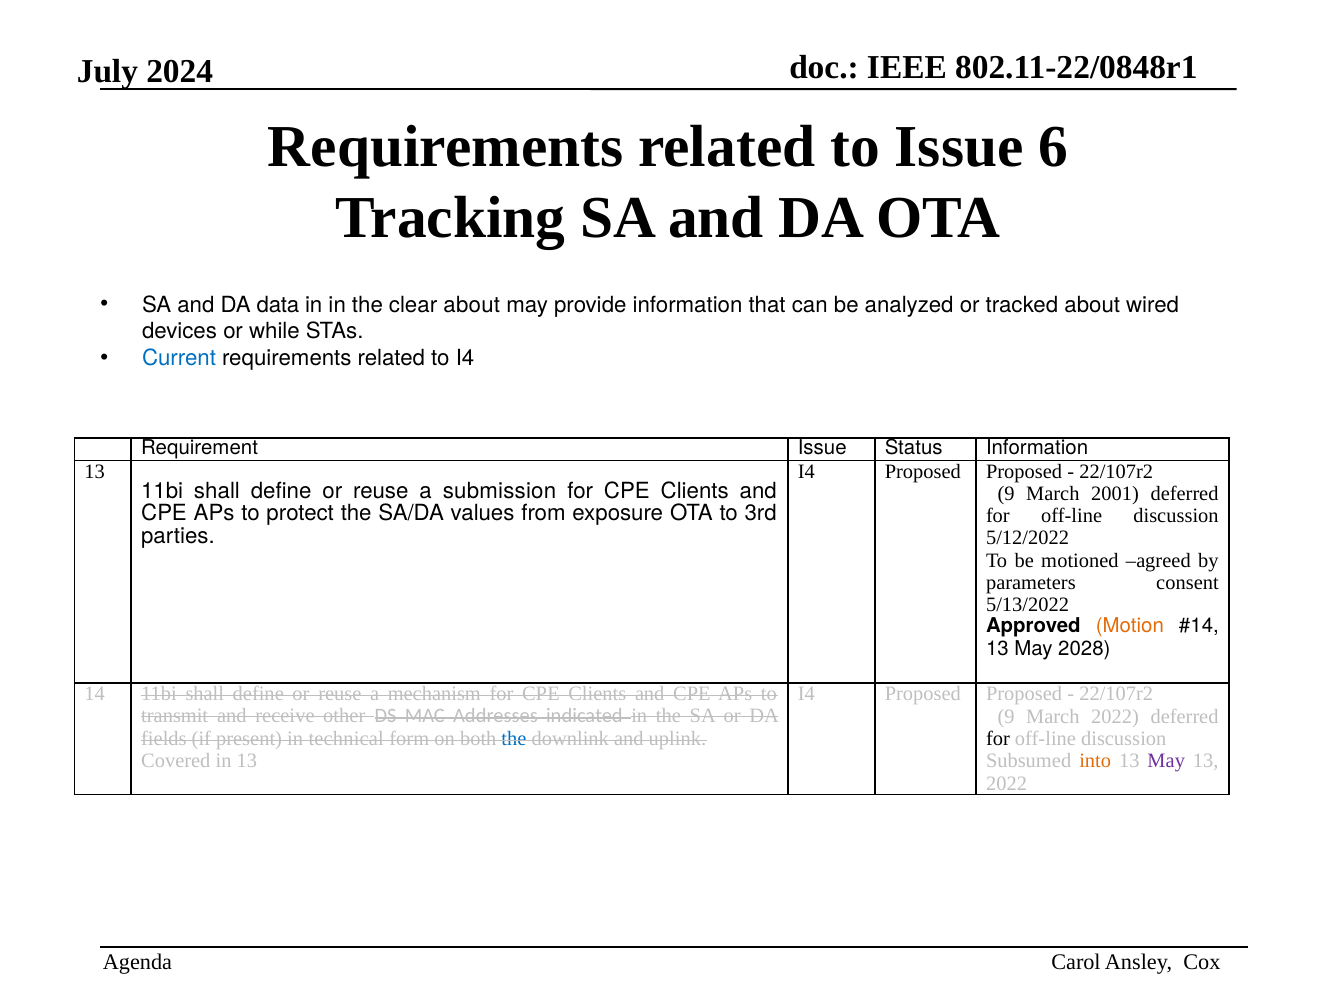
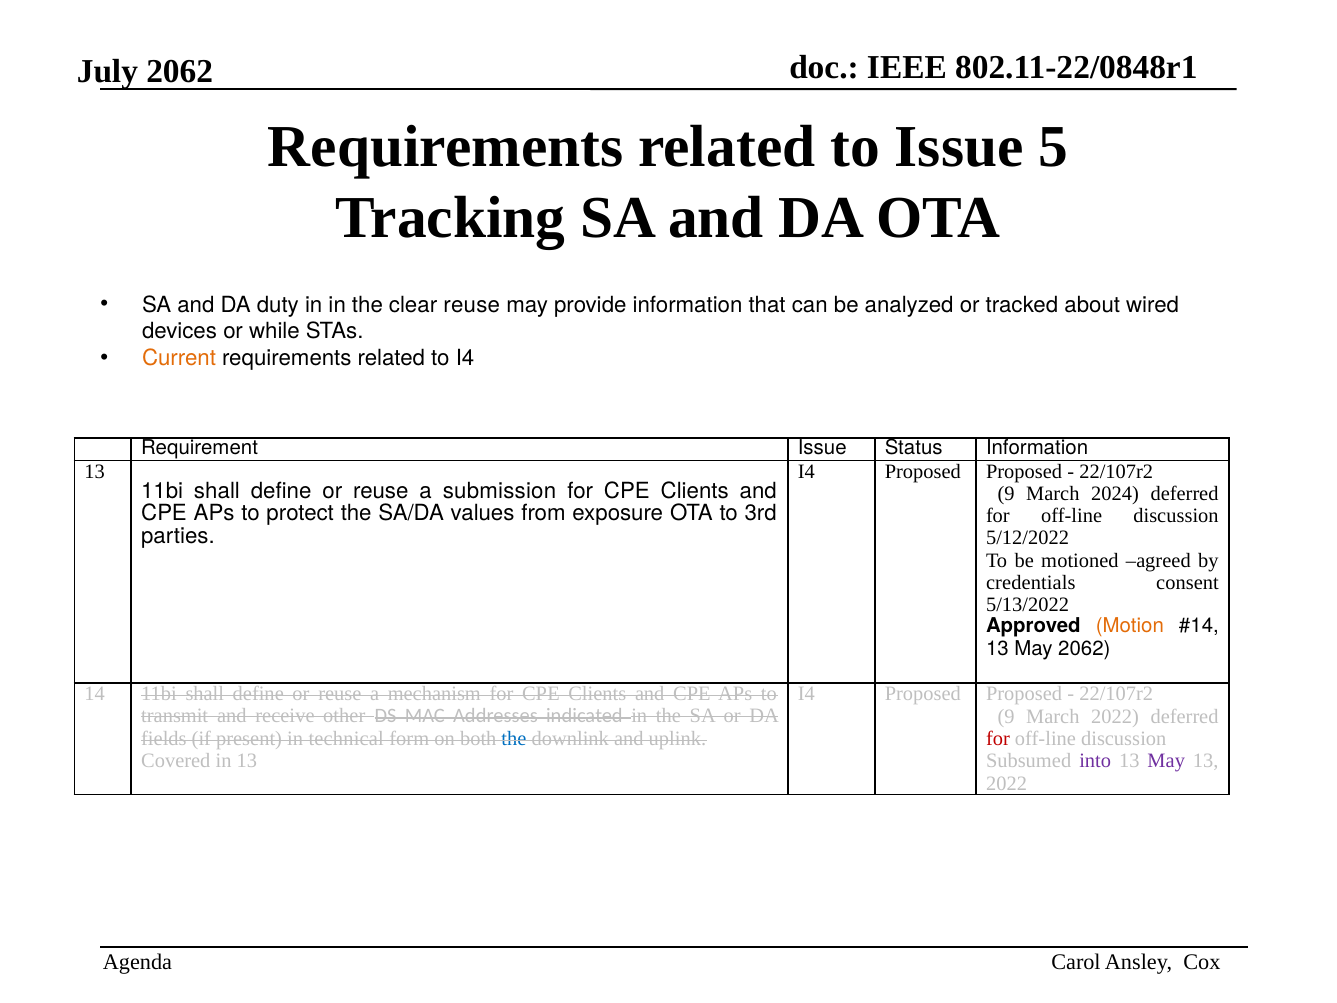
2024 at (180, 71): 2024 -> 2062
6: 6 -> 5
data: data -> duty
clear about: about -> reuse
Current colour: blue -> orange
2001: 2001 -> 2024
parameters: parameters -> credentials
May 2028: 2028 -> 2062
for at (998, 739) colour: black -> red
into colour: orange -> purple
